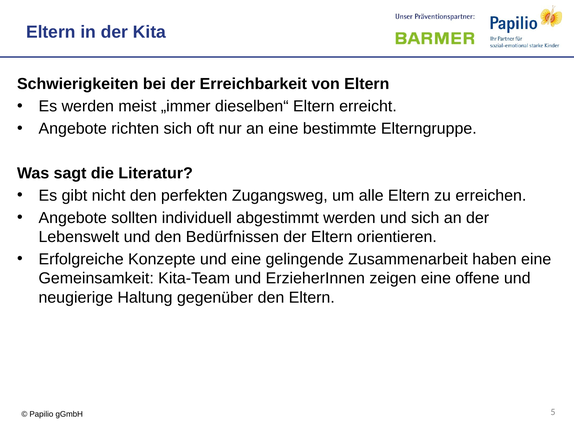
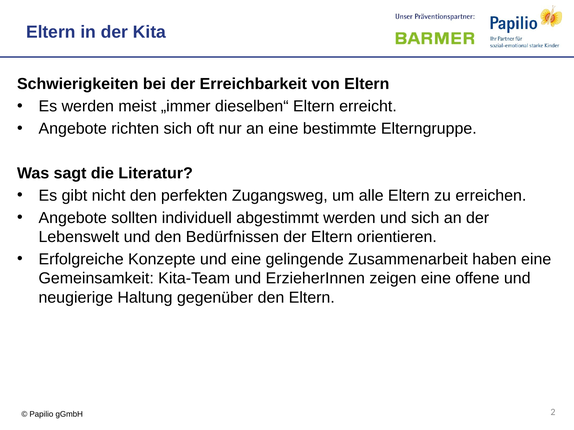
5: 5 -> 2
